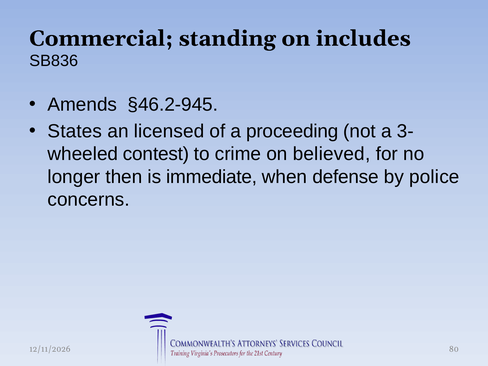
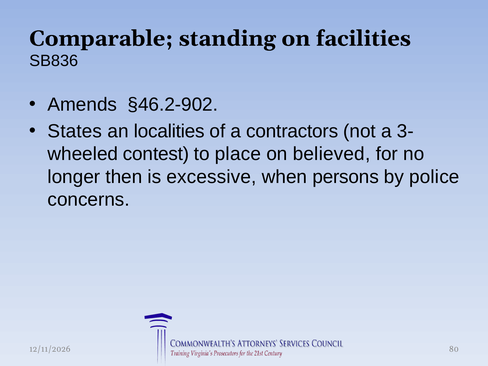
Commercial: Commercial -> Comparable
includes: includes -> facilities
§46.2-945: §46.2-945 -> §46.2-902
licensed: licensed -> localities
proceeding: proceeding -> contractors
crime: crime -> place
immediate: immediate -> excessive
defense: defense -> persons
